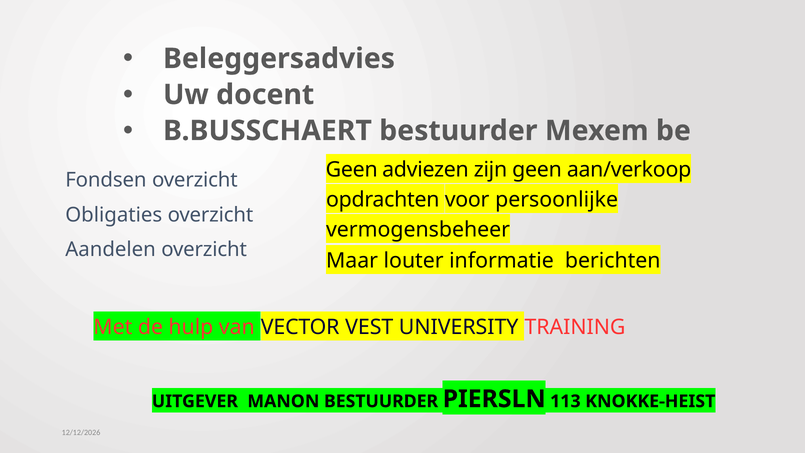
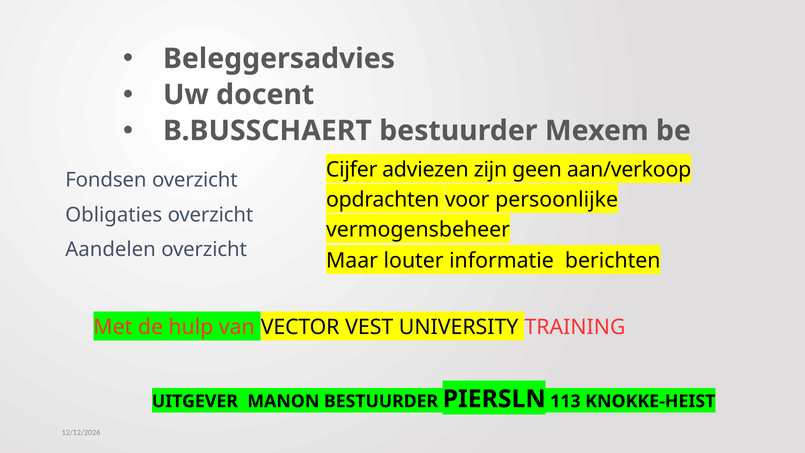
Geen at (352, 170): Geen -> Cijfer
